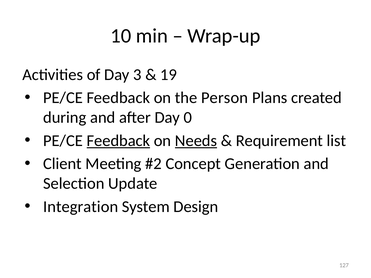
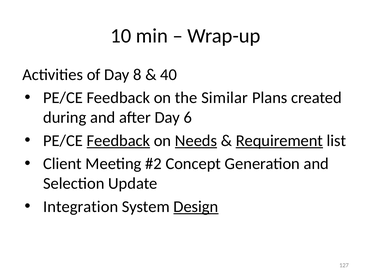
3: 3 -> 8
19: 19 -> 40
Person: Person -> Similar
0: 0 -> 6
Requirement underline: none -> present
Design underline: none -> present
